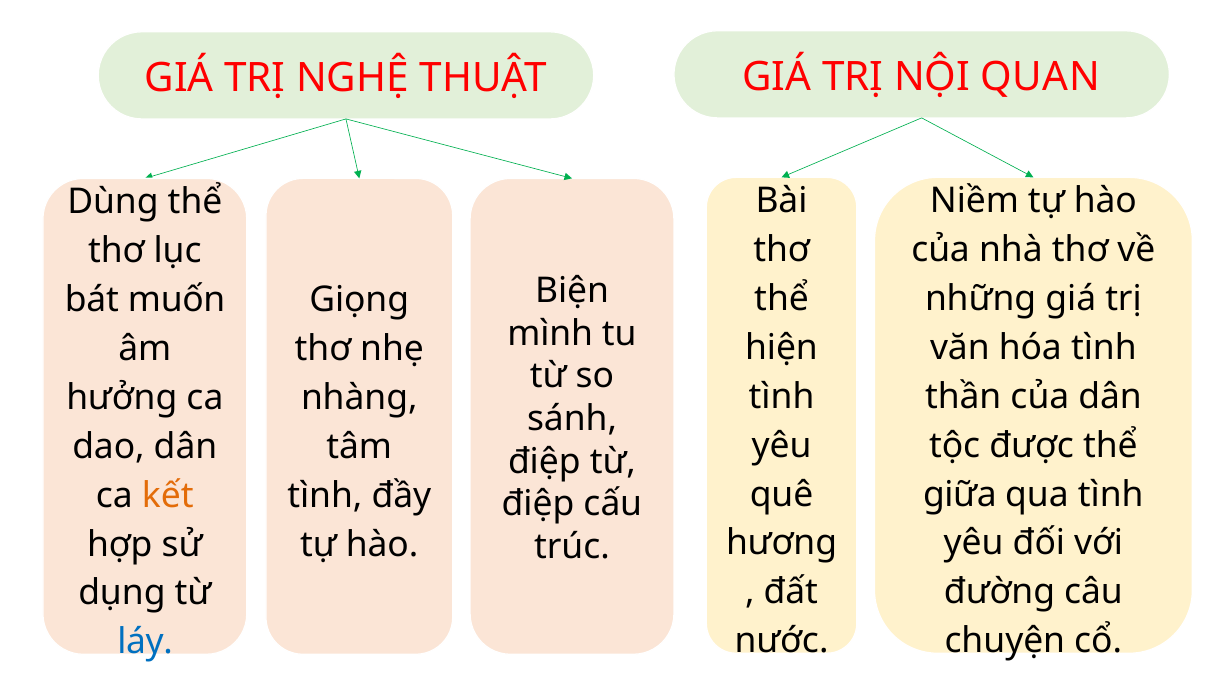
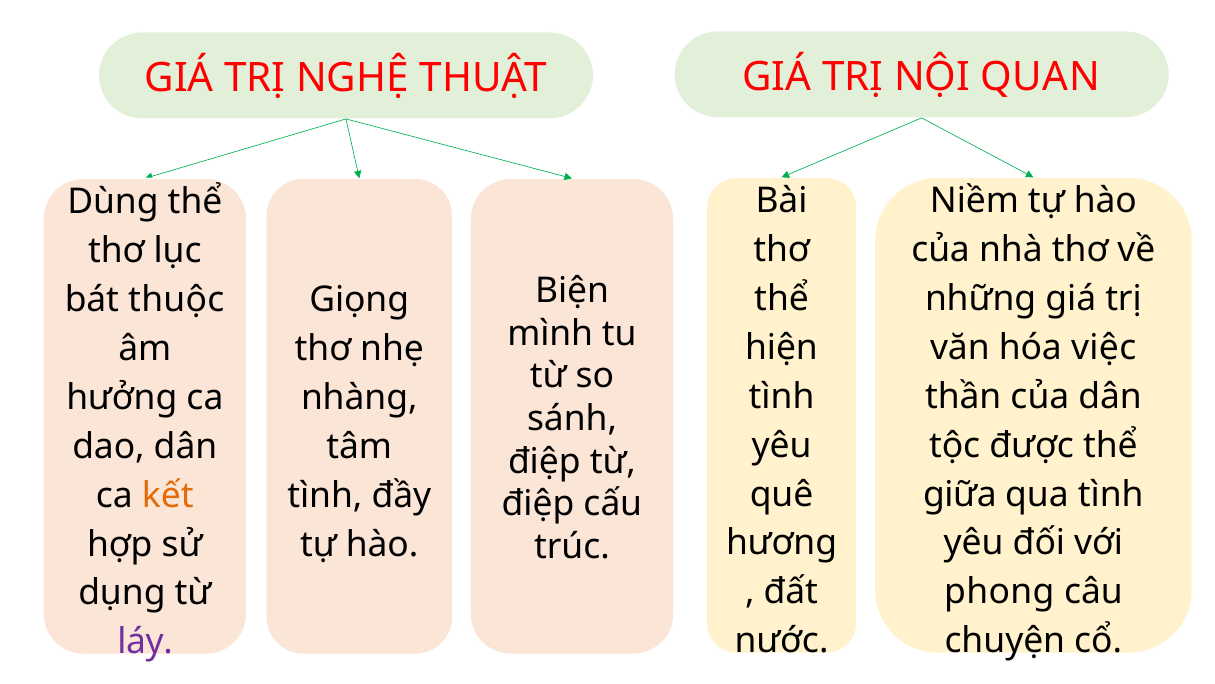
muốn: muốn -> thuộc
hóa tình: tình -> việc
đường: đường -> phong
láy colour: blue -> purple
